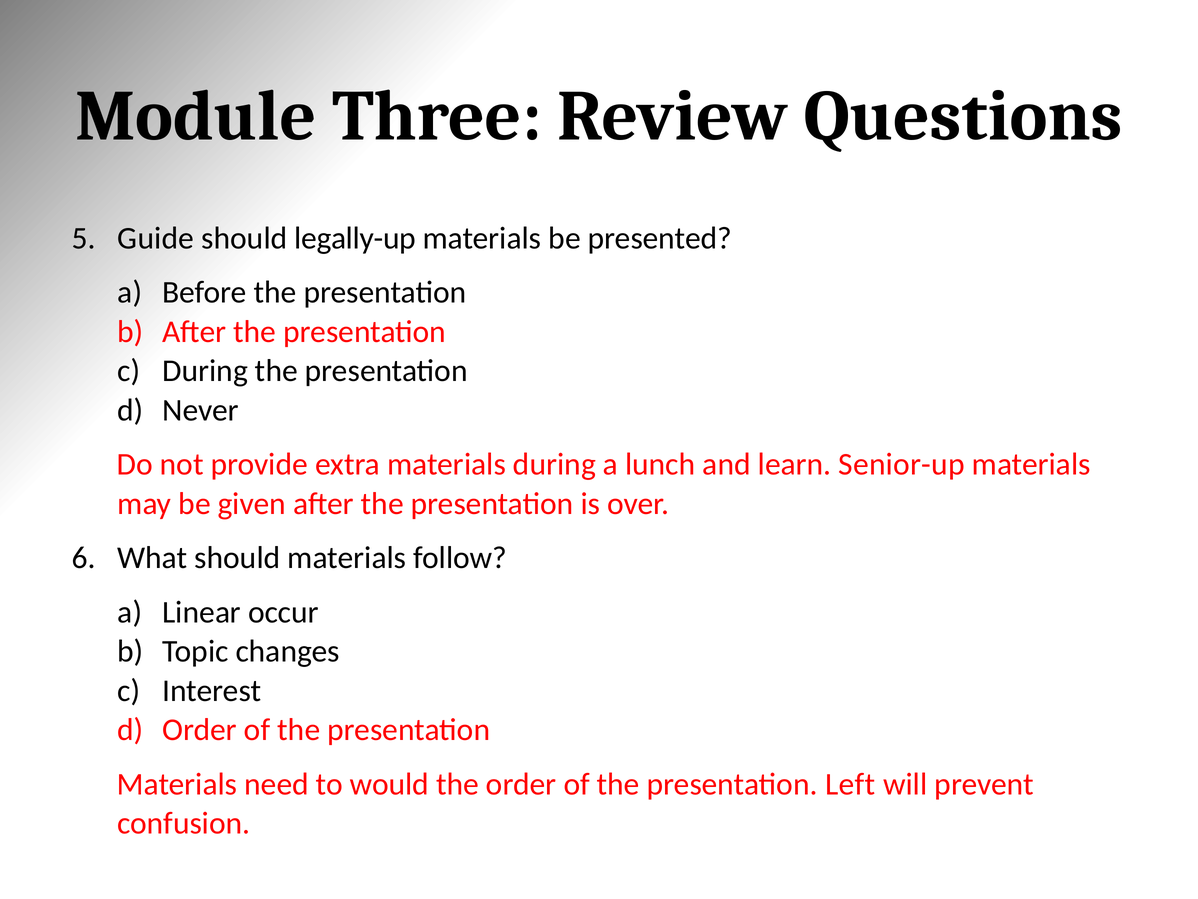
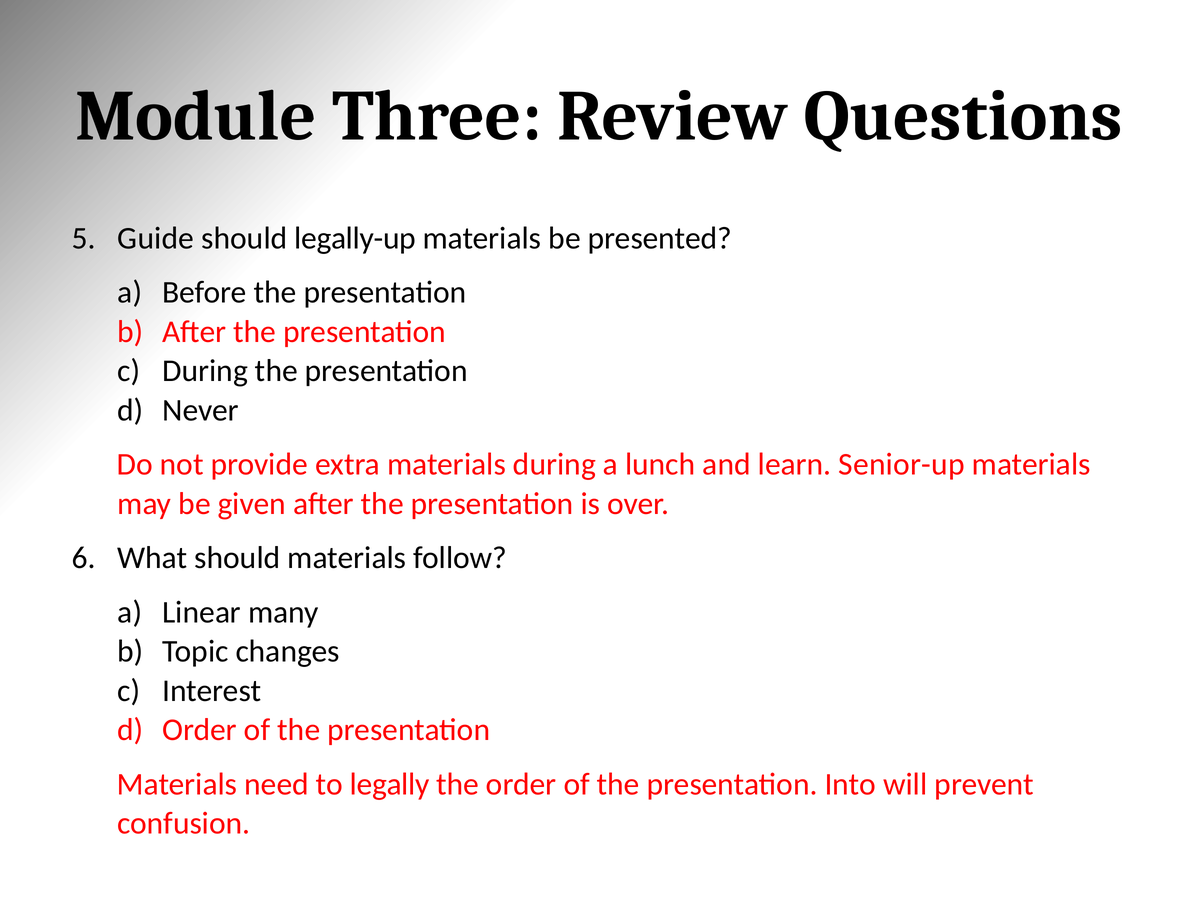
occur: occur -> many
would: would -> legally
Left: Left -> Into
